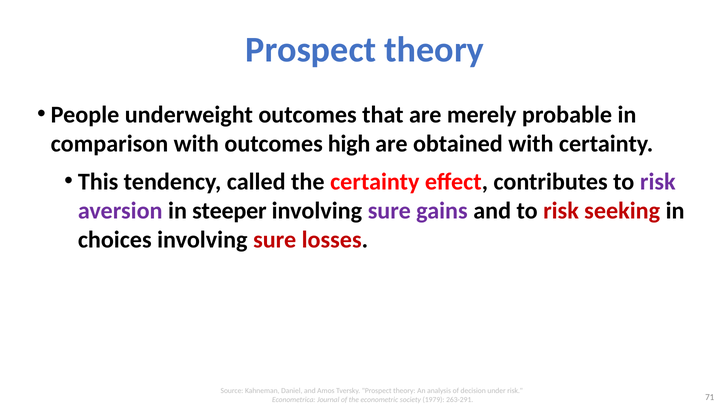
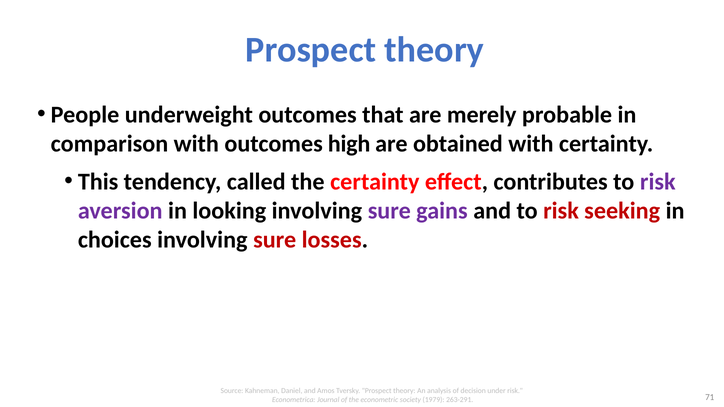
steeper: steeper -> looking
